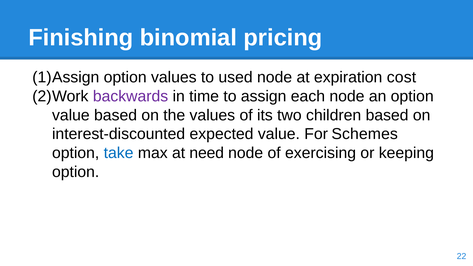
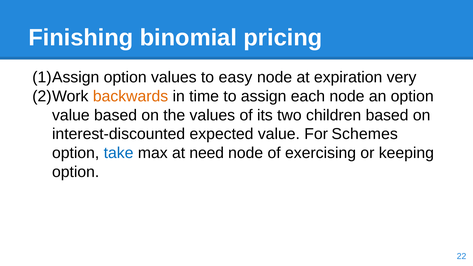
used: used -> easy
cost: cost -> very
backwards colour: purple -> orange
